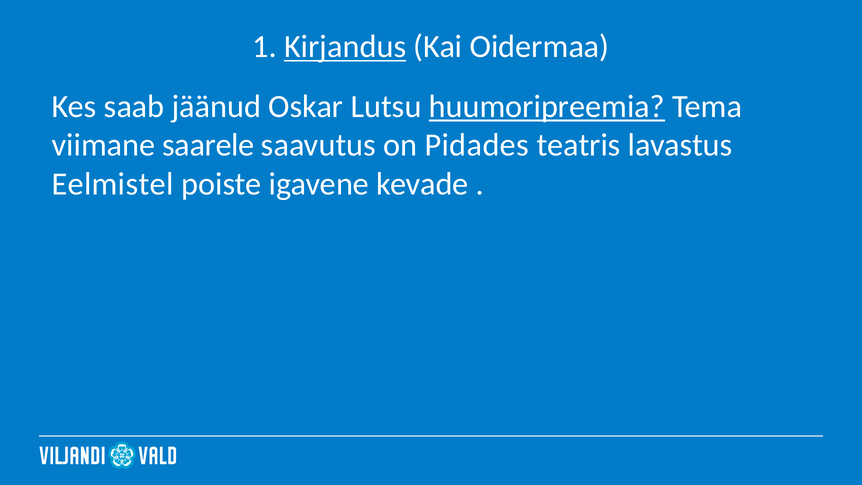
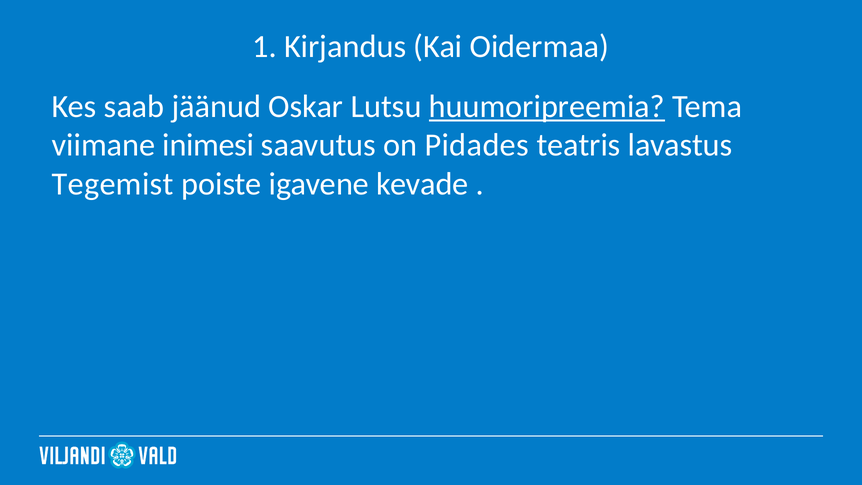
Kirjandus underline: present -> none
saarele: saarele -> inimesi
Eelmistel: Eelmistel -> Tegemist
